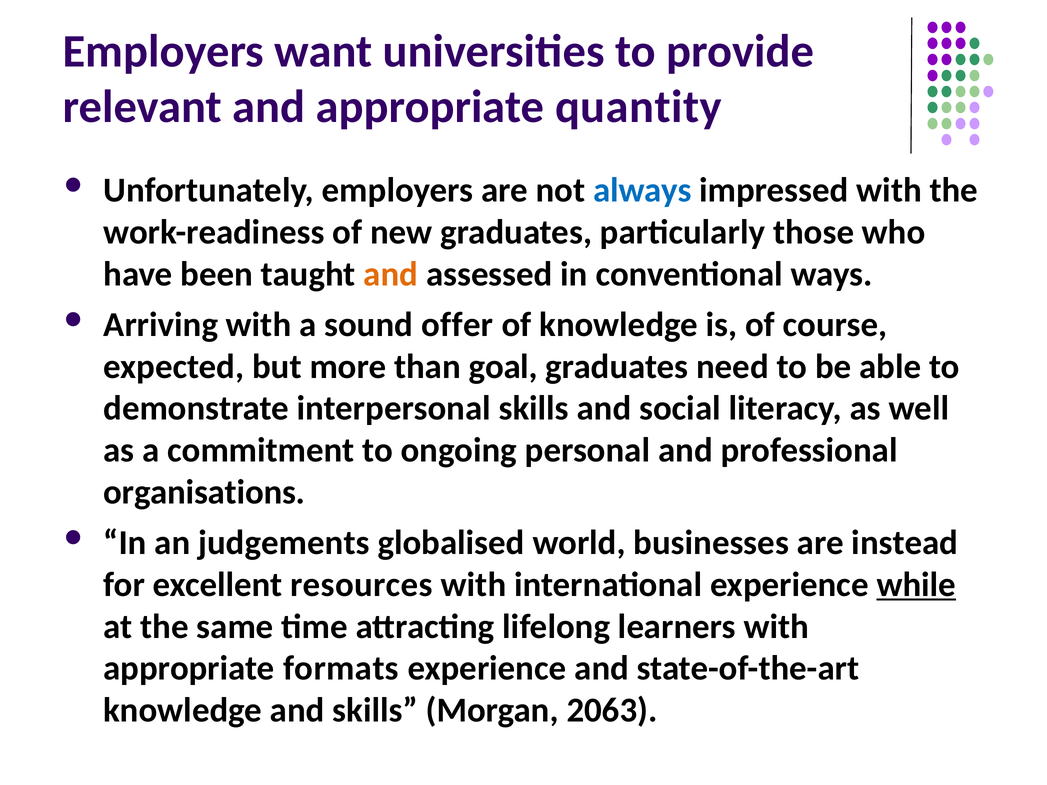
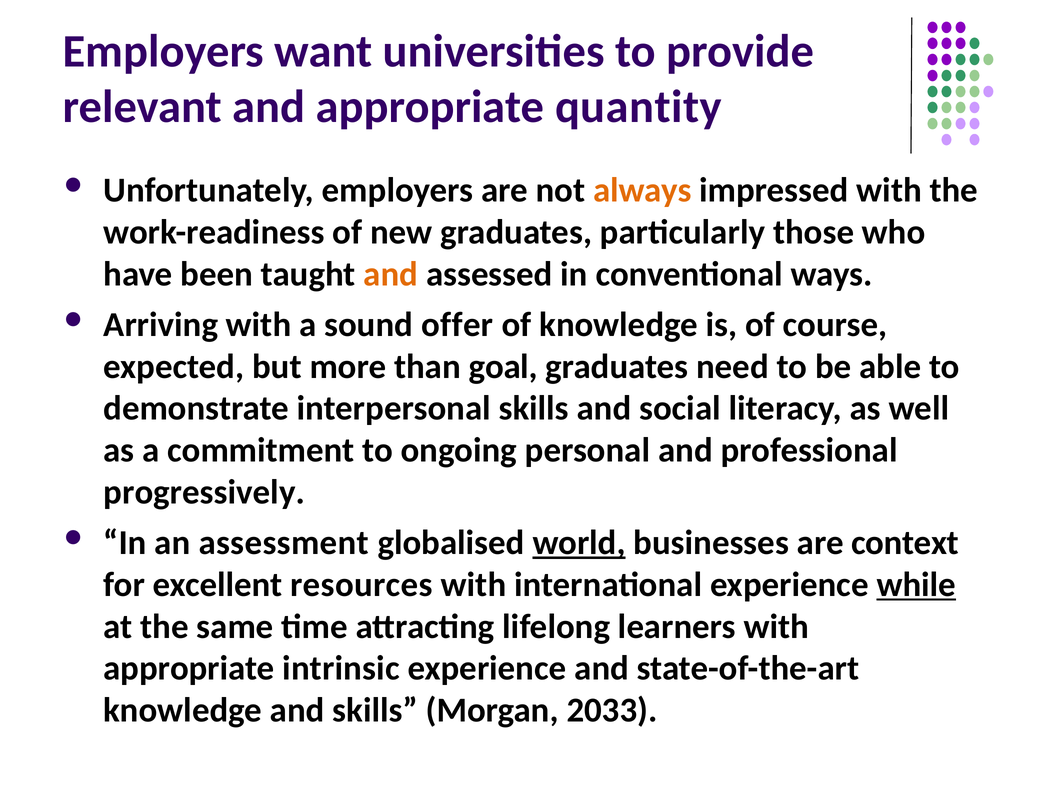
always colour: blue -> orange
organisations: organisations -> progressively
judgements: judgements -> assessment
world underline: none -> present
instead: instead -> context
formats: formats -> intrinsic
2063: 2063 -> 2033
